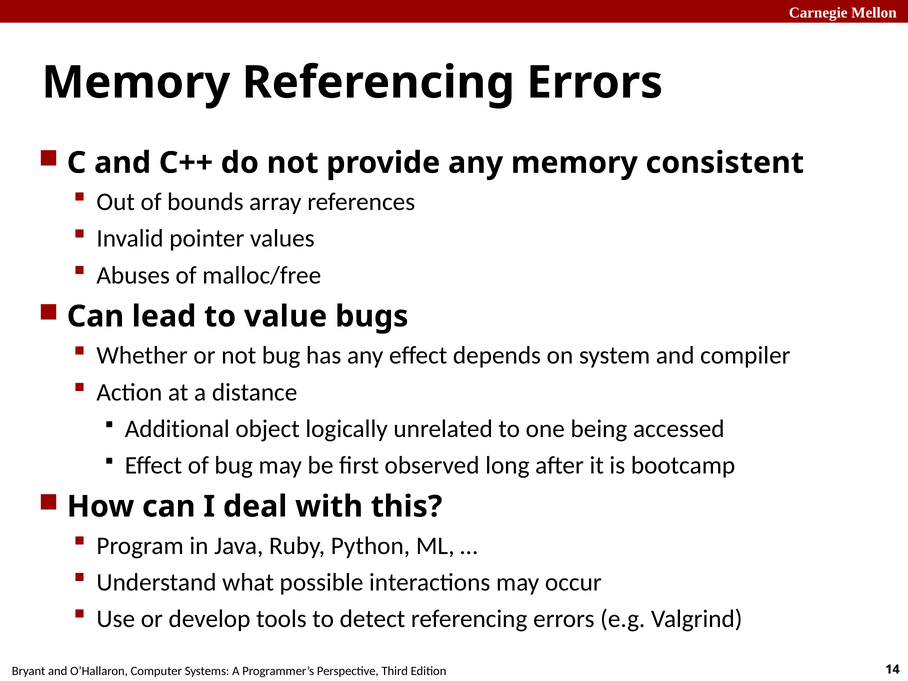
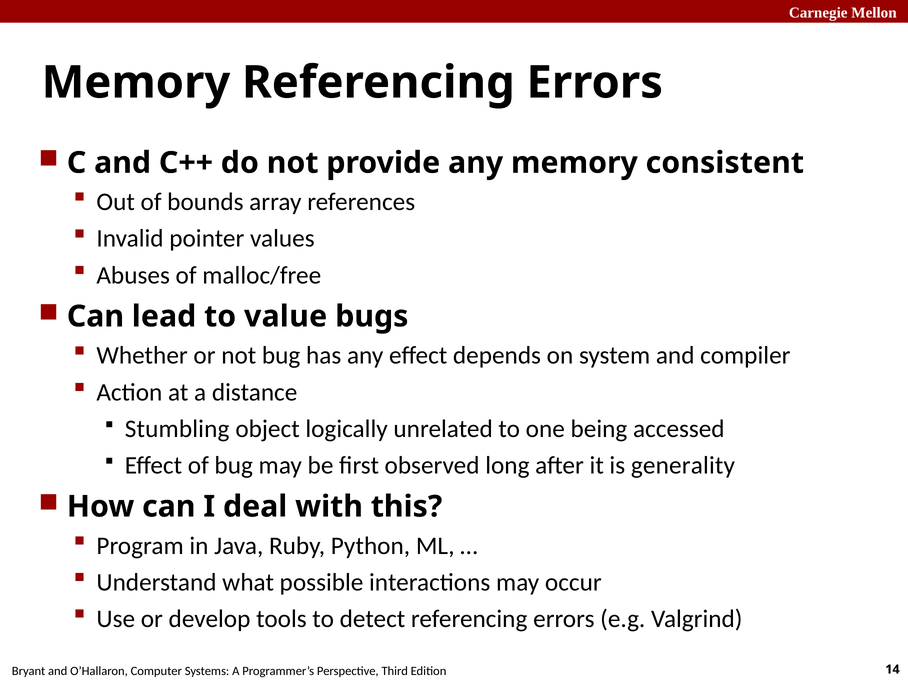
Additional: Additional -> Stumbling
bootcamp: bootcamp -> generality
